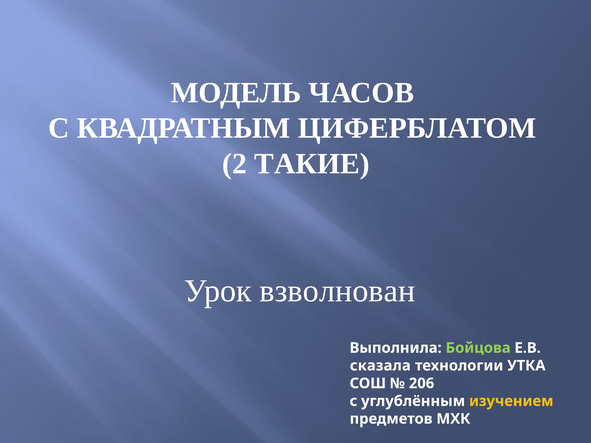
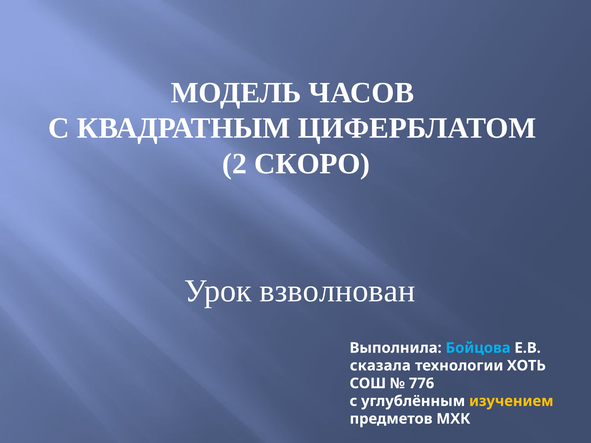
ТАКИЕ: ТАКИЕ -> СКОРО
Бойцова colour: light green -> light blue
УТКА: УТКА -> ХОТЬ
206: 206 -> 776
